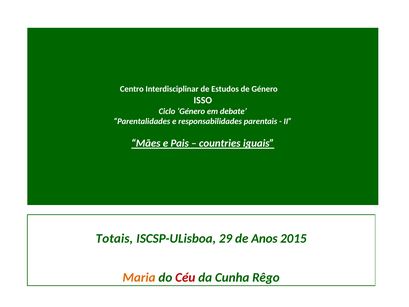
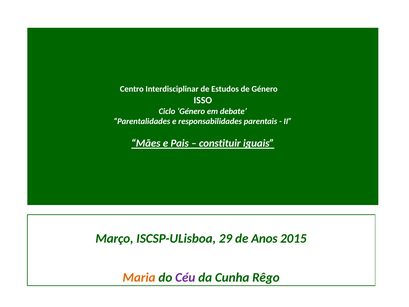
countries: countries -> constituir
Totais: Totais -> Março
Céu colour: red -> purple
